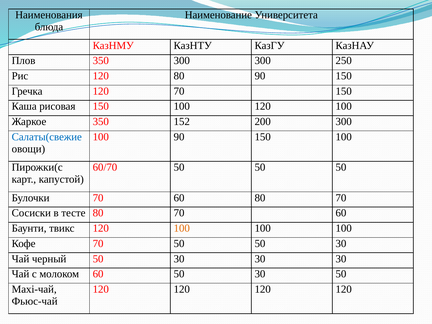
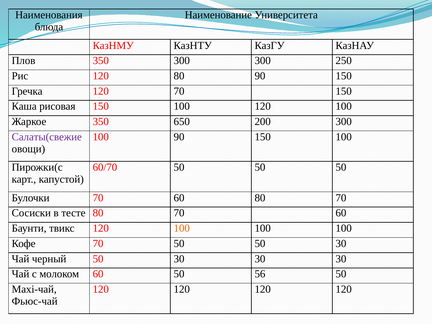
152: 152 -> 650
Салаты(свежие colour: blue -> purple
60 50 30: 30 -> 56
